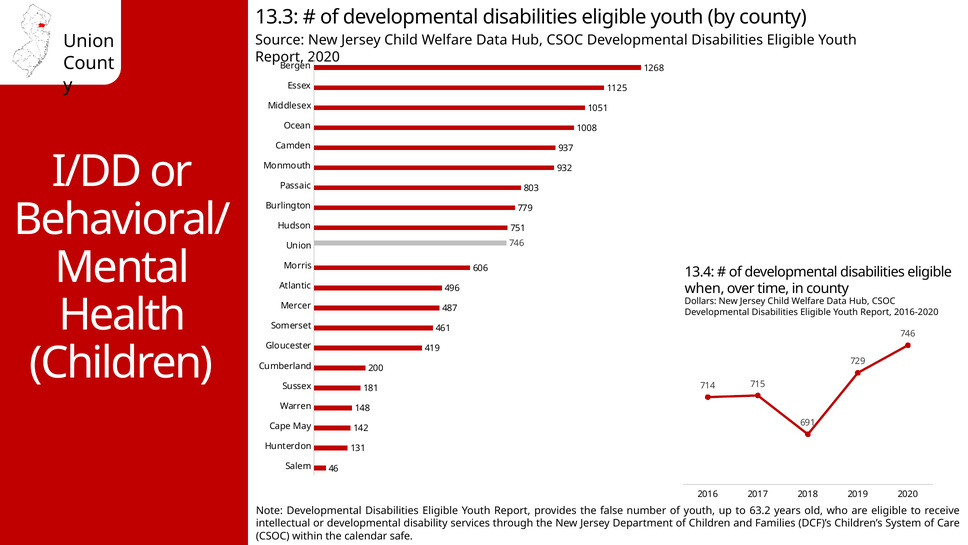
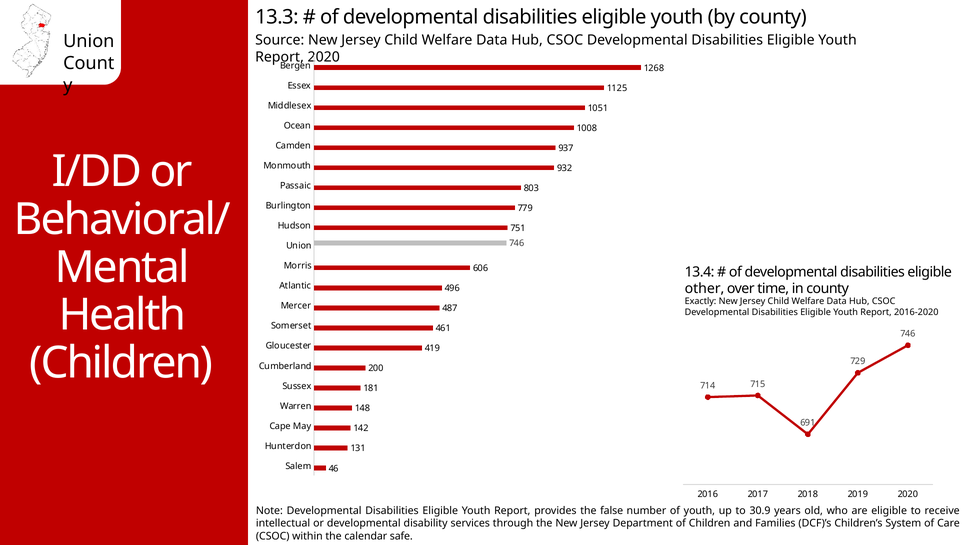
when: when -> other
Dollars: Dollars -> Exactly
63.2: 63.2 -> 30.9
